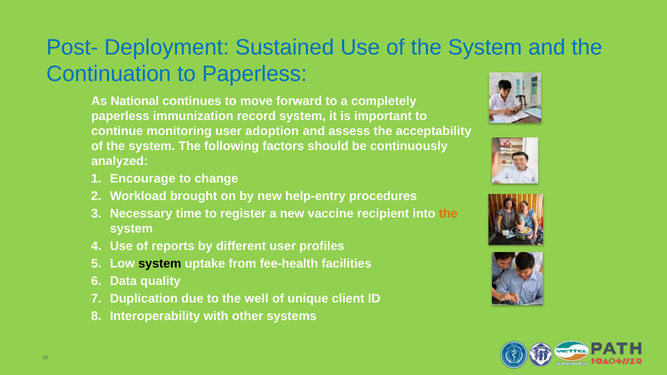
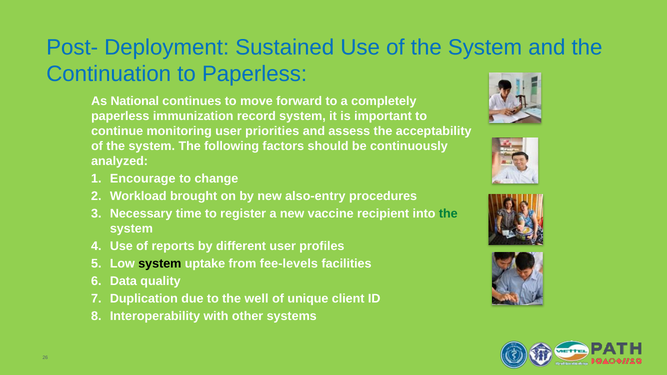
adoption: adoption -> priorities
help-entry: help-entry -> also-entry
the at (448, 214) colour: orange -> green
fee-health: fee-health -> fee-levels
